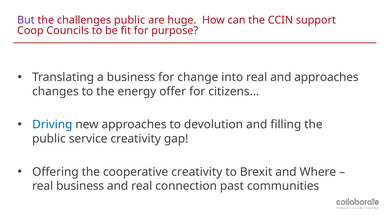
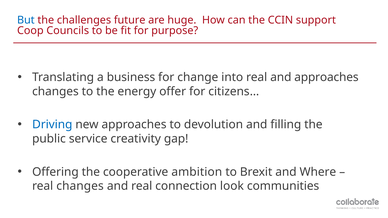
But colour: purple -> blue
challenges public: public -> future
cooperative creativity: creativity -> ambition
real business: business -> changes
past: past -> look
